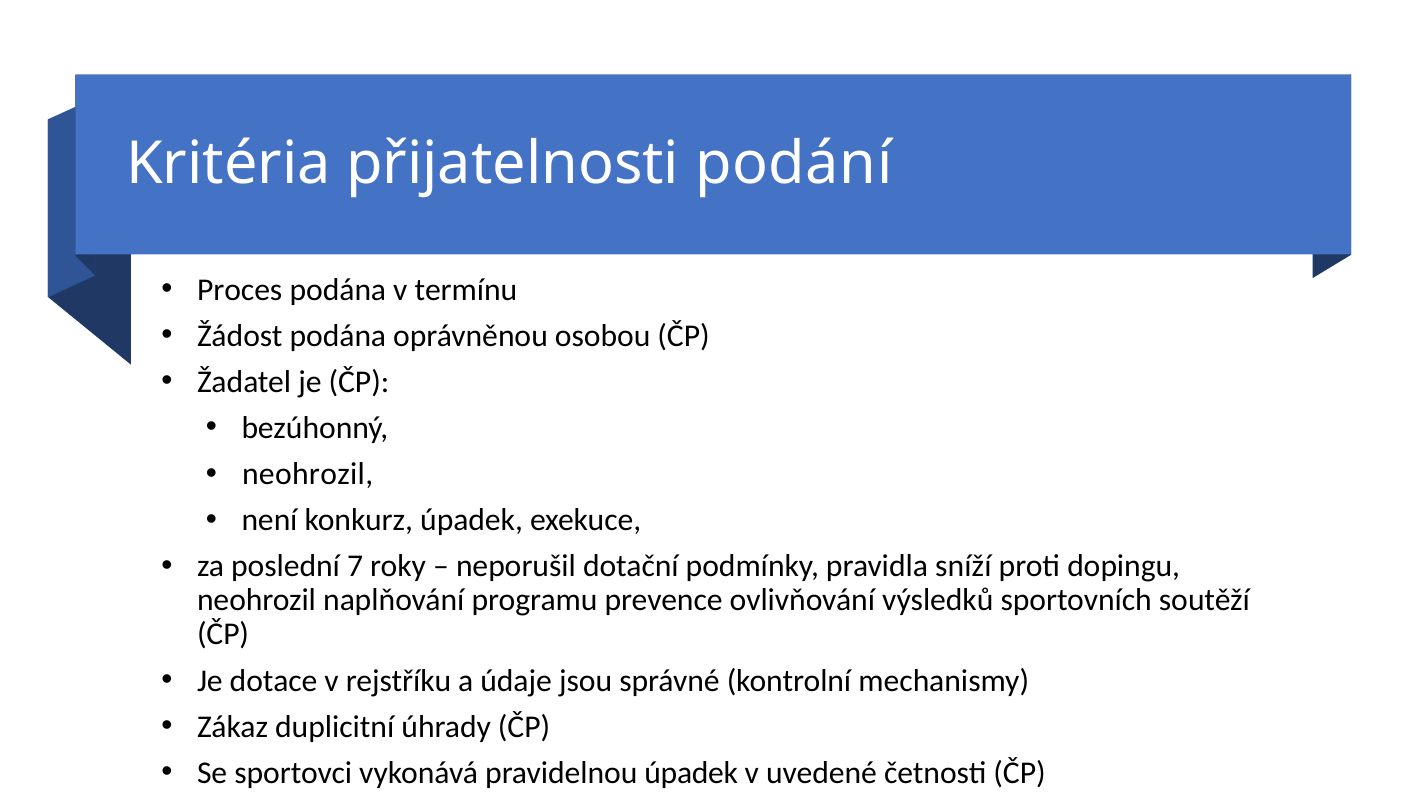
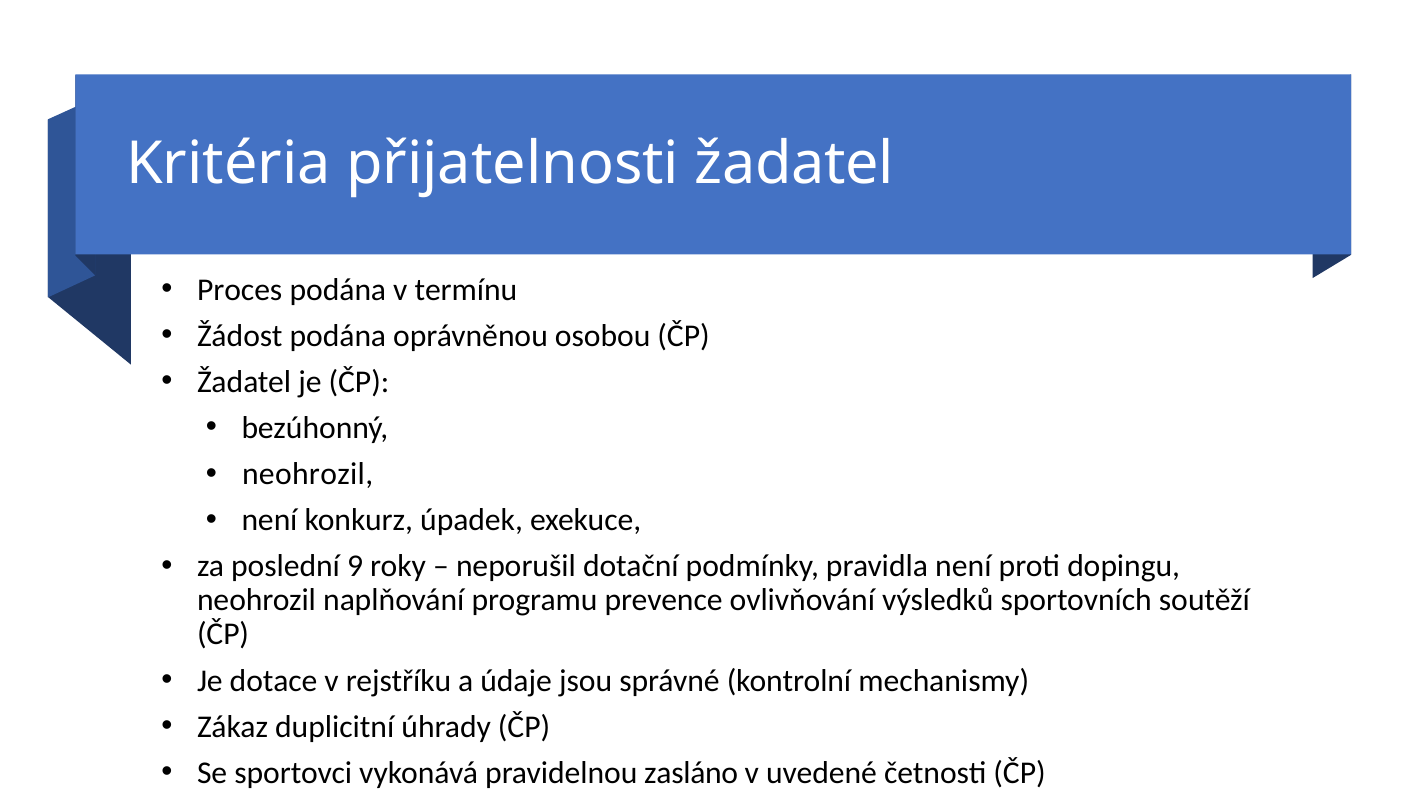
přijatelnosti podání: podání -> žadatel
7: 7 -> 9
pravidla sníží: sníží -> není
pravidelnou úpadek: úpadek -> zasláno
